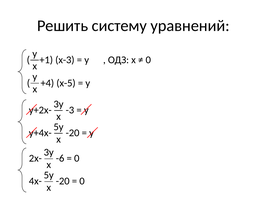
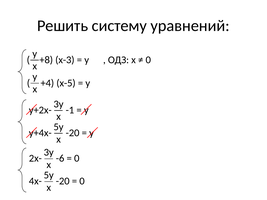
+1: +1 -> +8
-3: -3 -> -1
